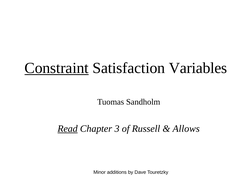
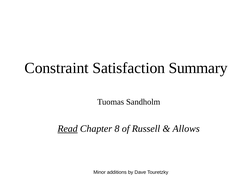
Constraint underline: present -> none
Variables: Variables -> Summary
3: 3 -> 8
